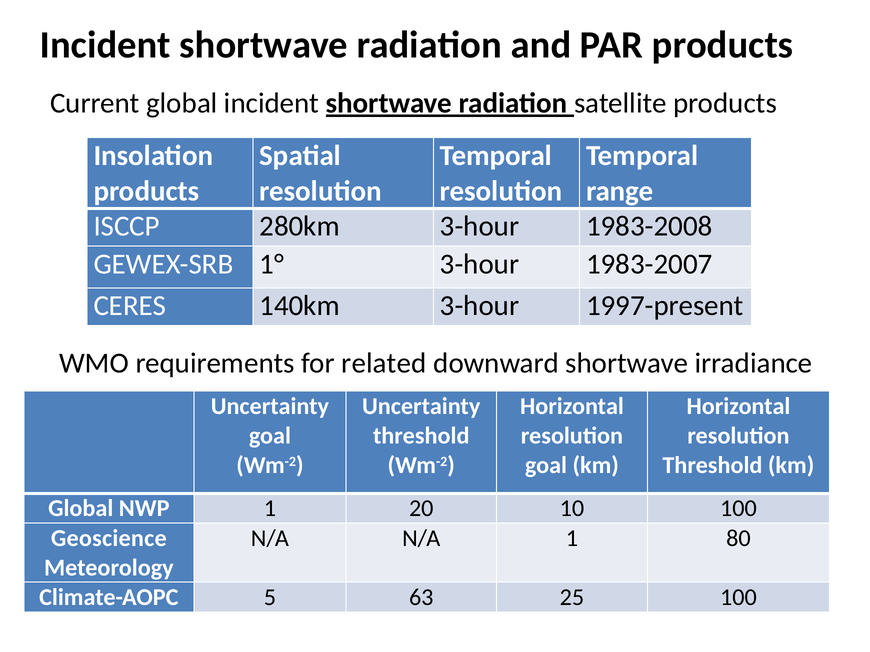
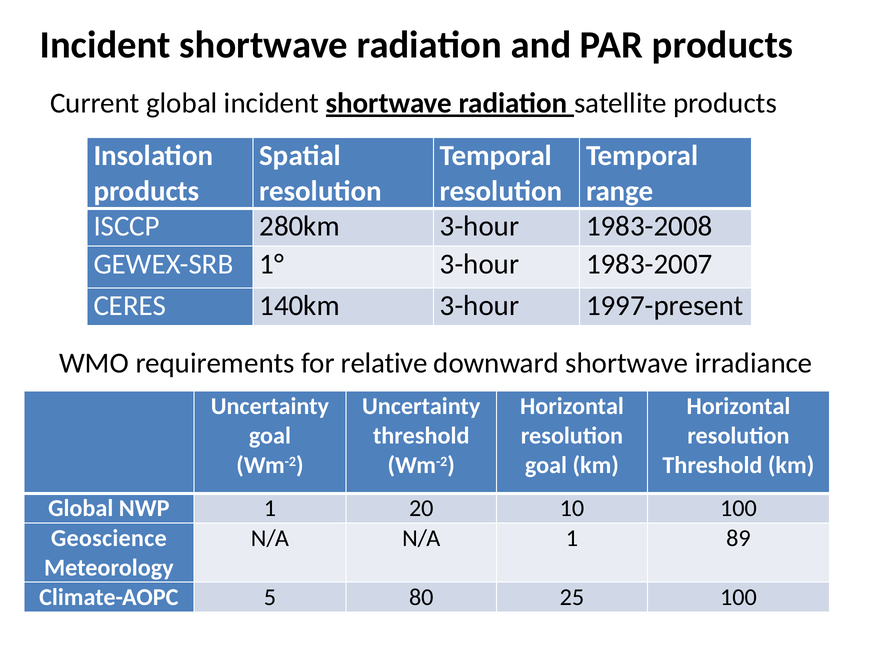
related: related -> relative
80: 80 -> 89
63: 63 -> 80
